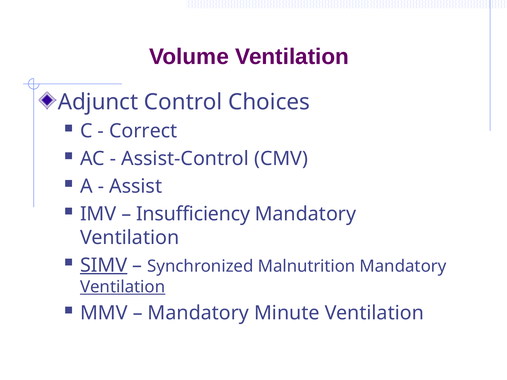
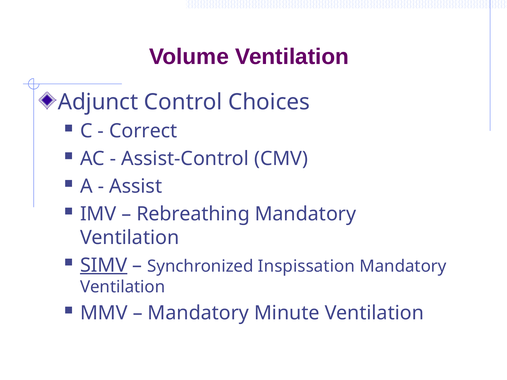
Insufficiency: Insufficiency -> Rebreathing
Malnutrition: Malnutrition -> Inspissation
Ventilation at (123, 287) underline: present -> none
